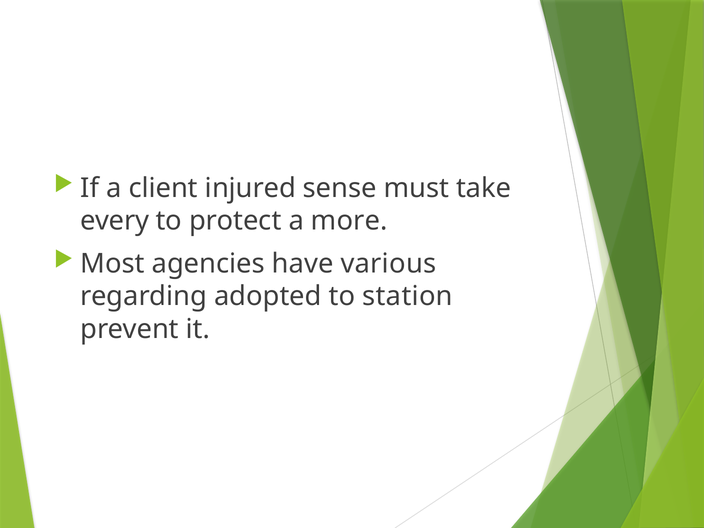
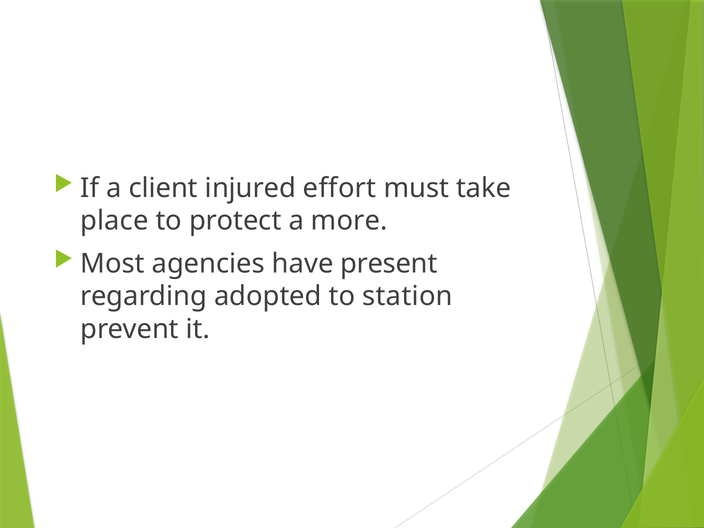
sense: sense -> effort
every: every -> place
various: various -> present
